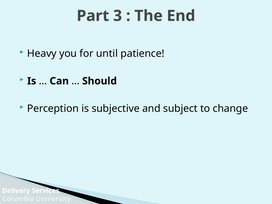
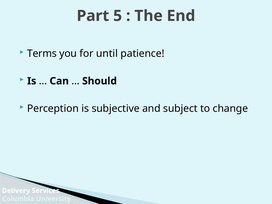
3: 3 -> 5
Heavy: Heavy -> Terms
